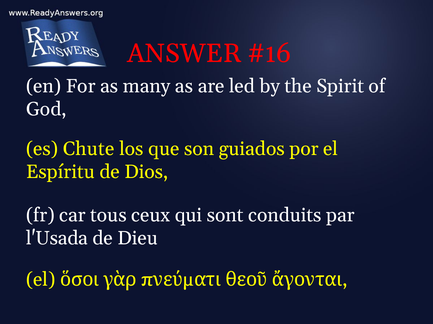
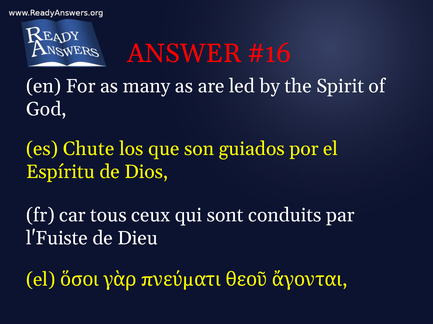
l'Usada: l'Usada -> l'Fuiste
